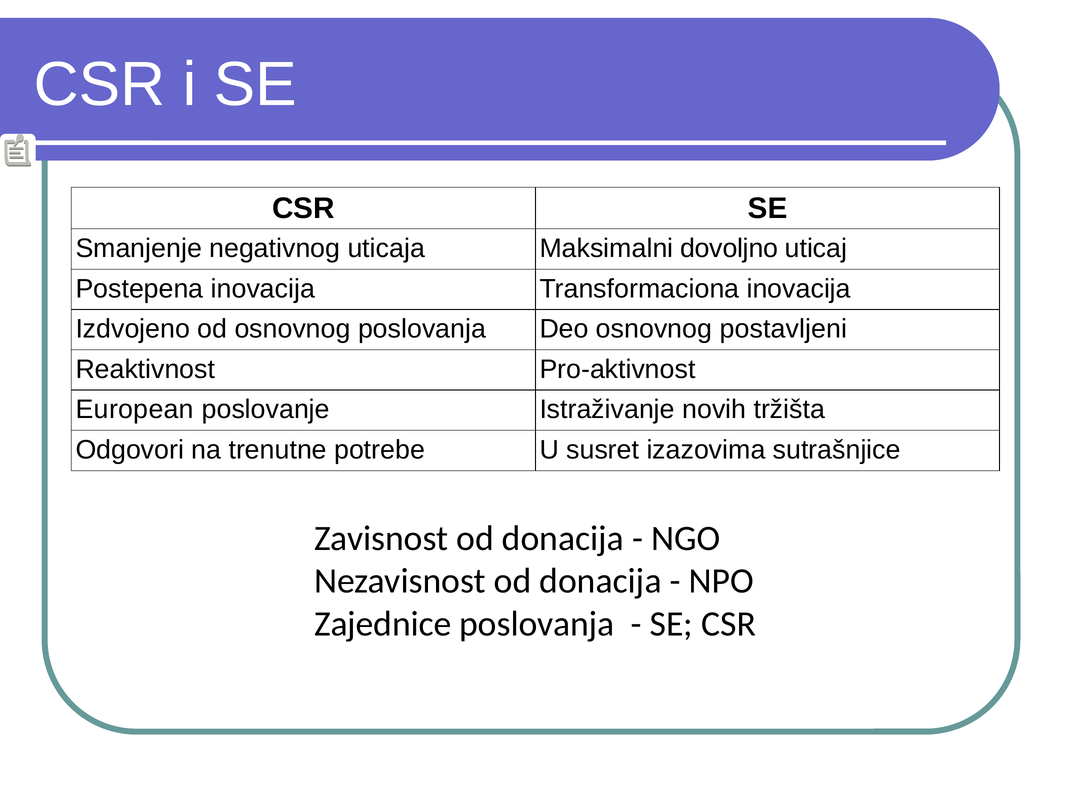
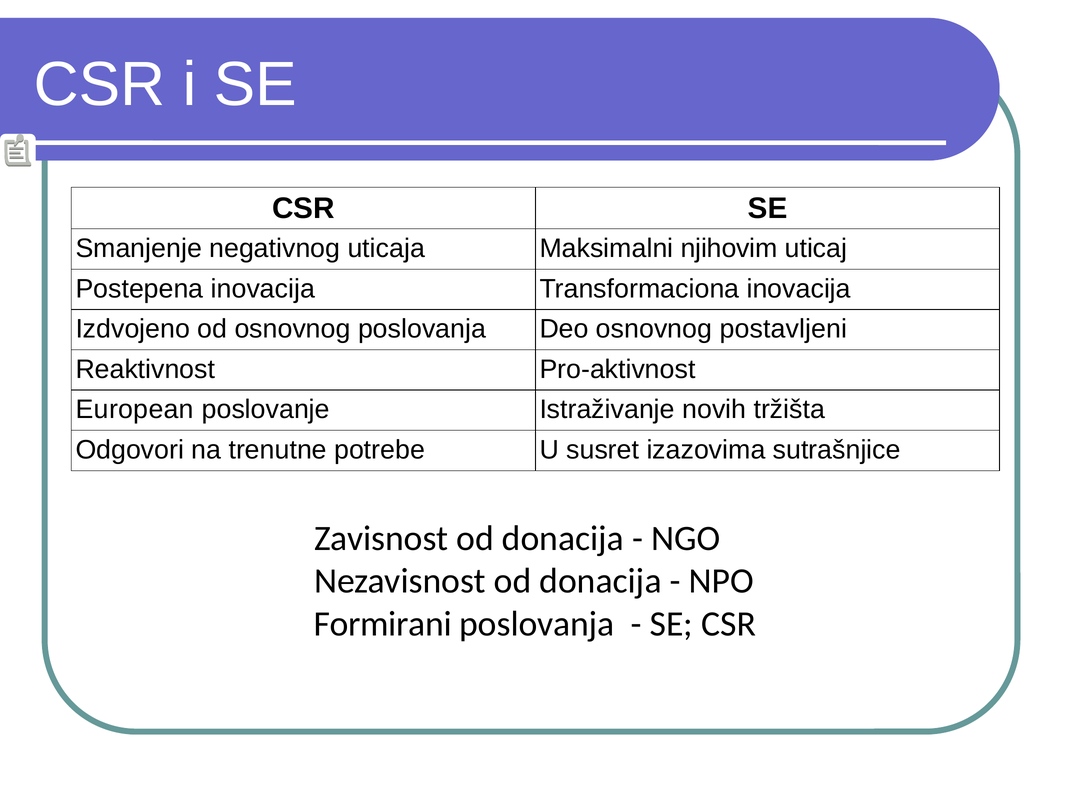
dovoljno: dovoljno -> njihovim
Zajednice: Zajednice -> Formirani
